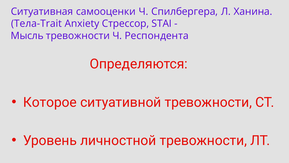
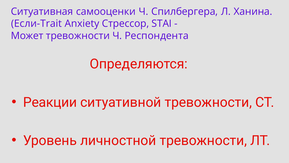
Тела-Trait: Тела-Trait -> Если-Trait
Мысль: Мысль -> Может
Которое: Которое -> Реакции
